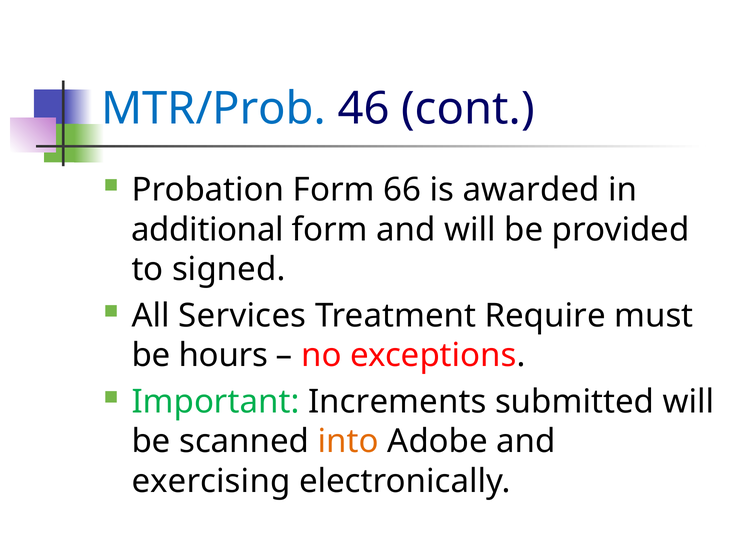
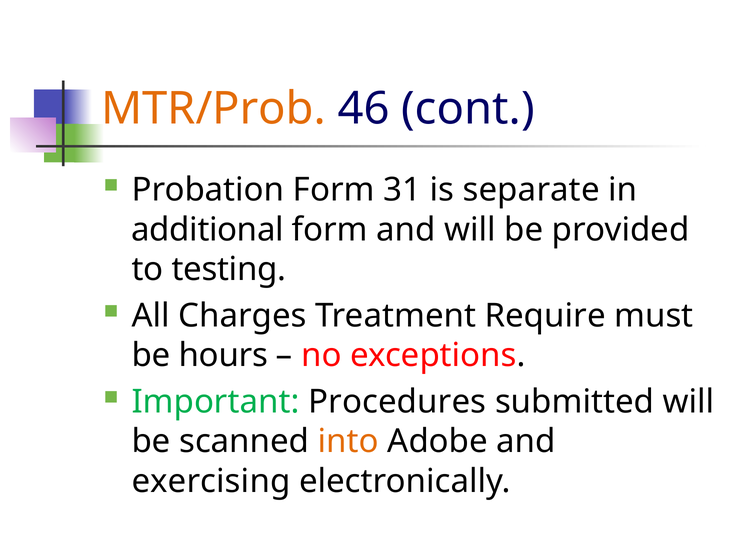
MTR/Prob colour: blue -> orange
66: 66 -> 31
awarded: awarded -> separate
signed: signed -> testing
Services: Services -> Charges
Increments: Increments -> Procedures
